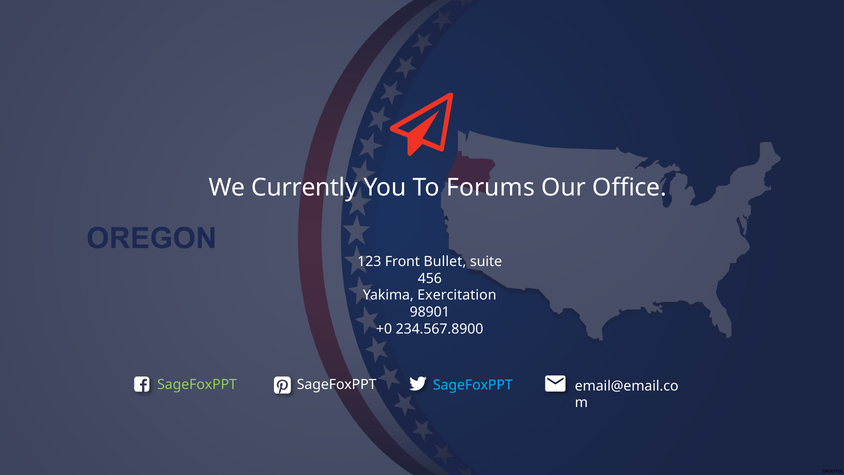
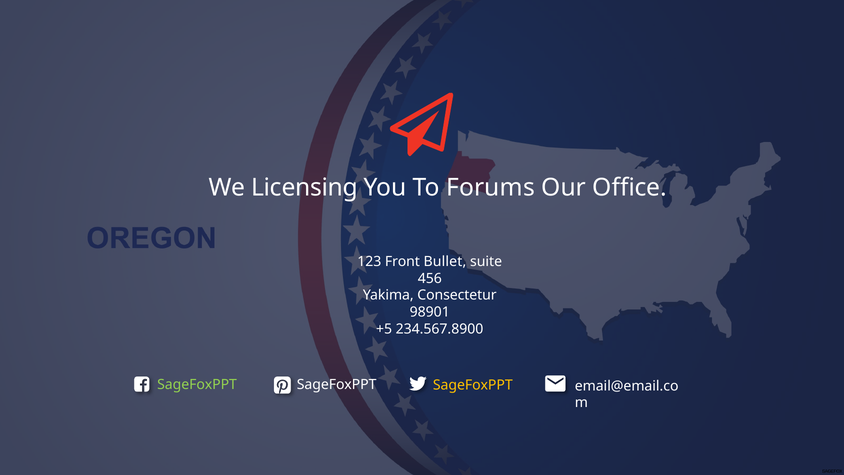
Currently: Currently -> Licensing
Exercitation: Exercitation -> Consectetur
+0: +0 -> +5
SageFoxPPT at (473, 385) colour: light blue -> yellow
